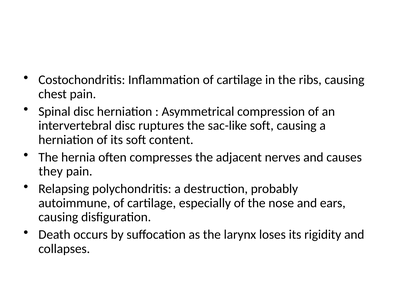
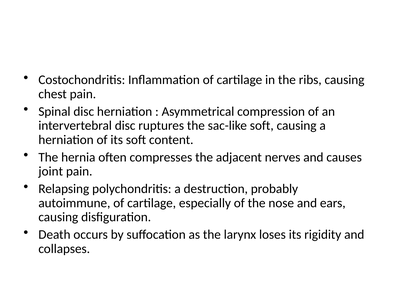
they: they -> joint
